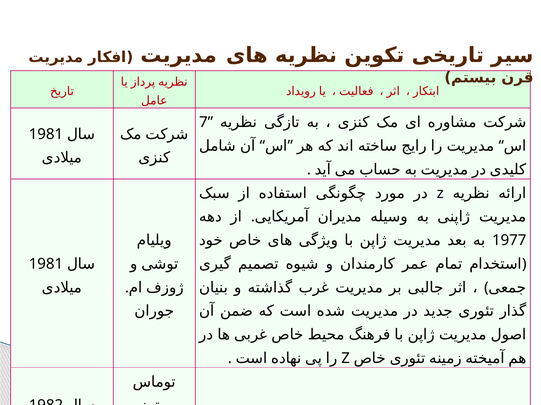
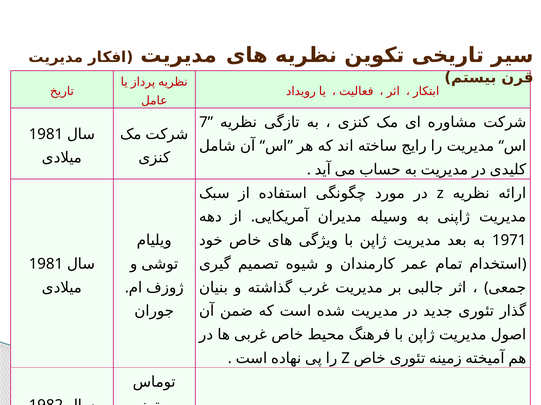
1977: 1977 -> 1971
